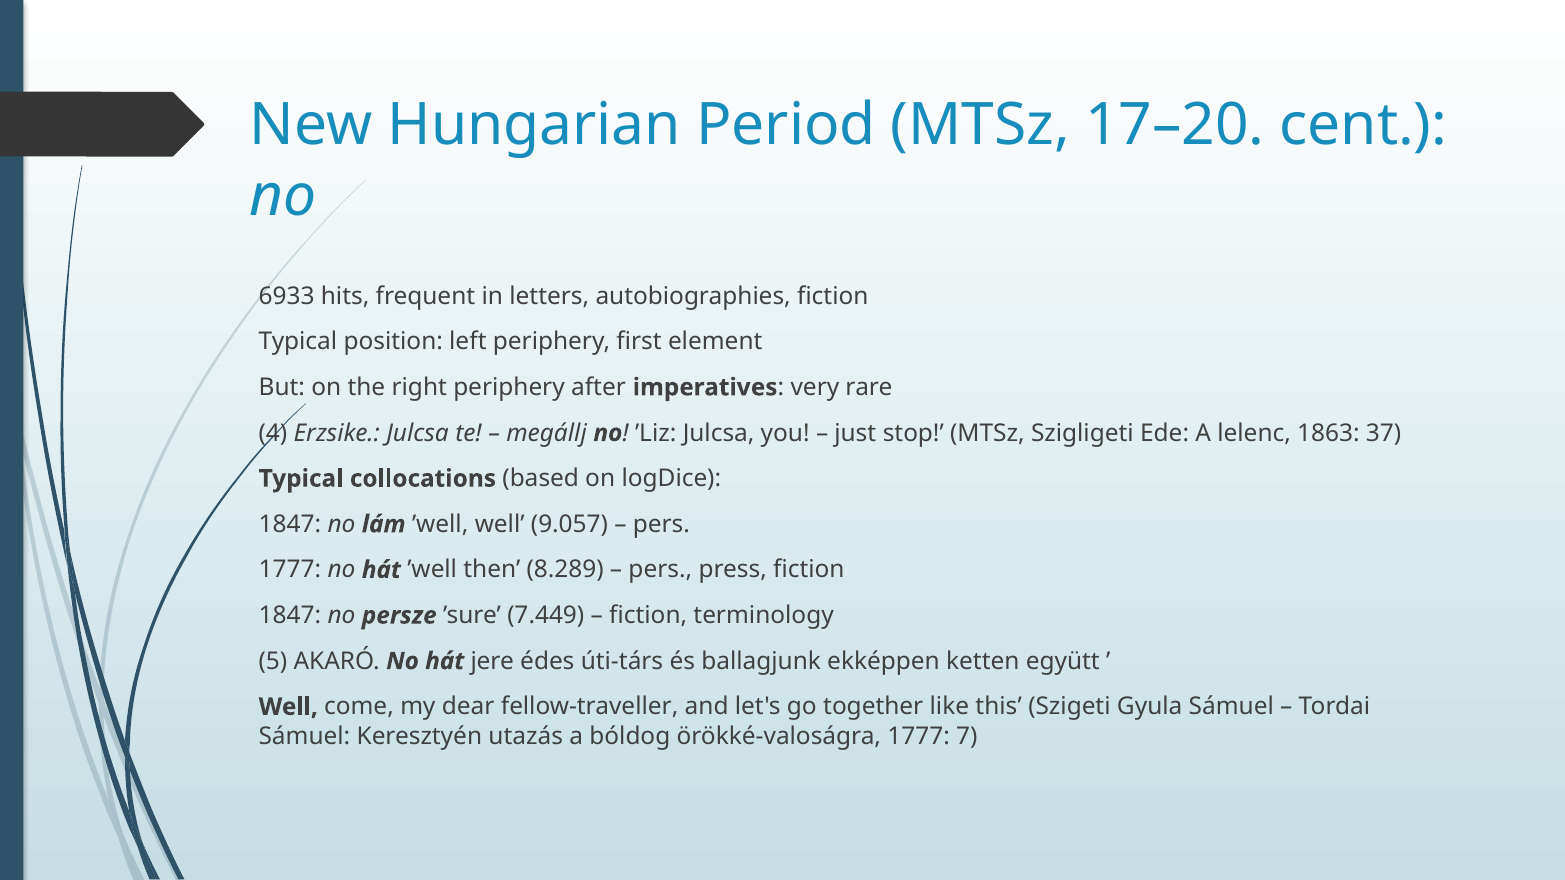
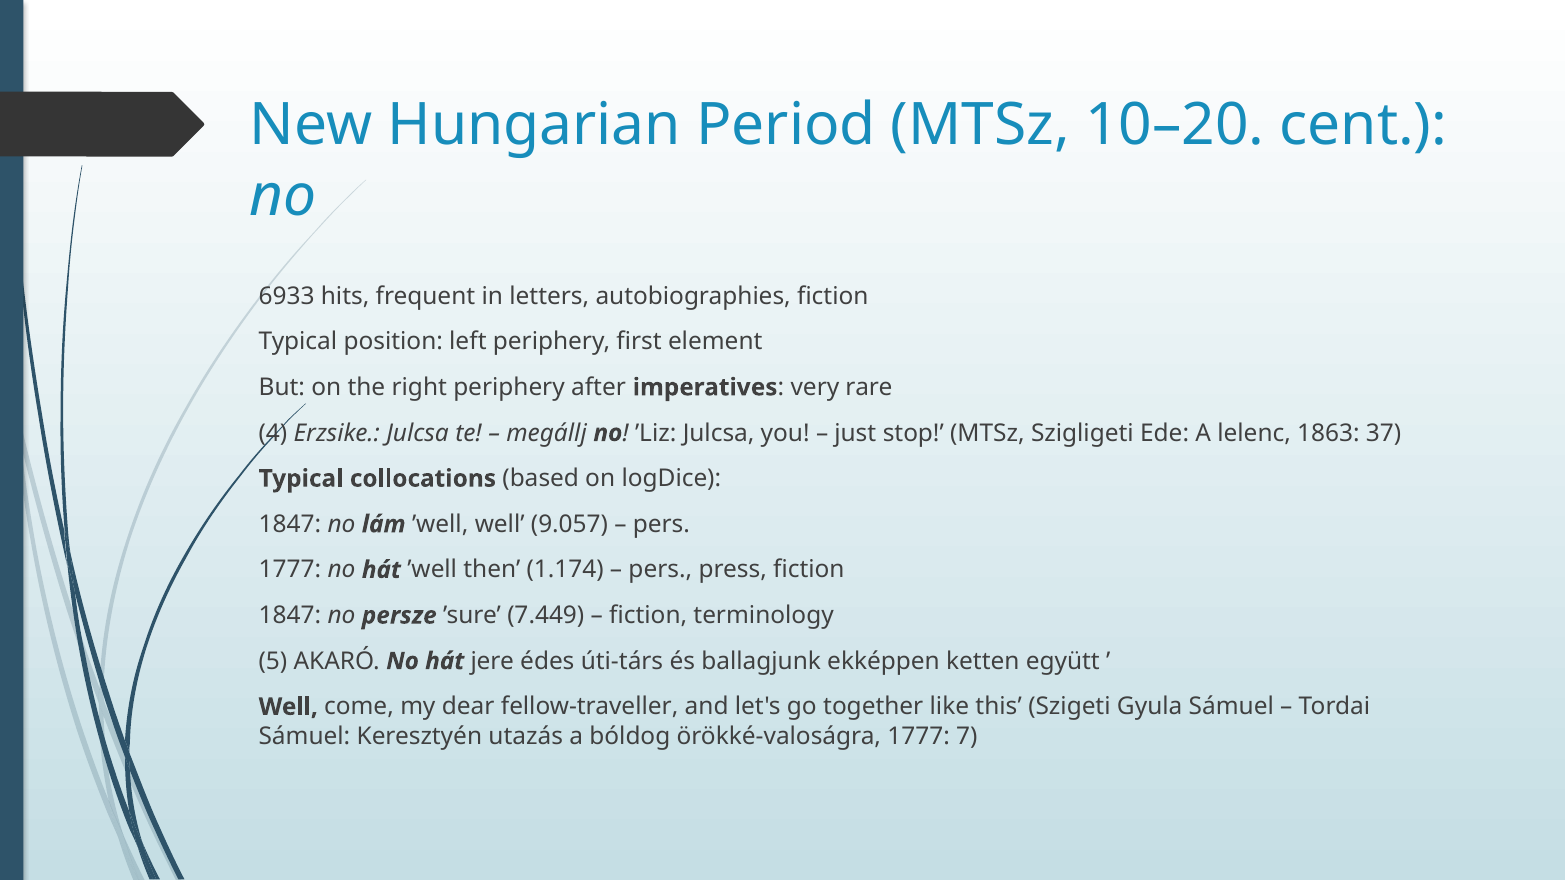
17–20: 17–20 -> 10–20
8.289: 8.289 -> 1.174
